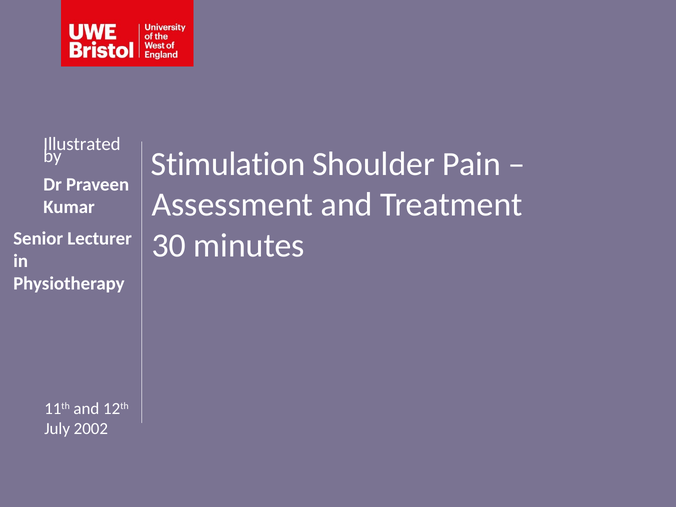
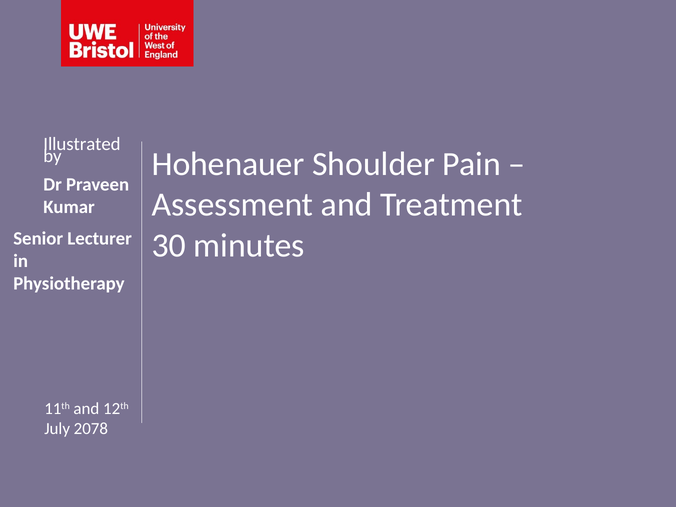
Stimulation: Stimulation -> Hohenauer
2002: 2002 -> 2078
